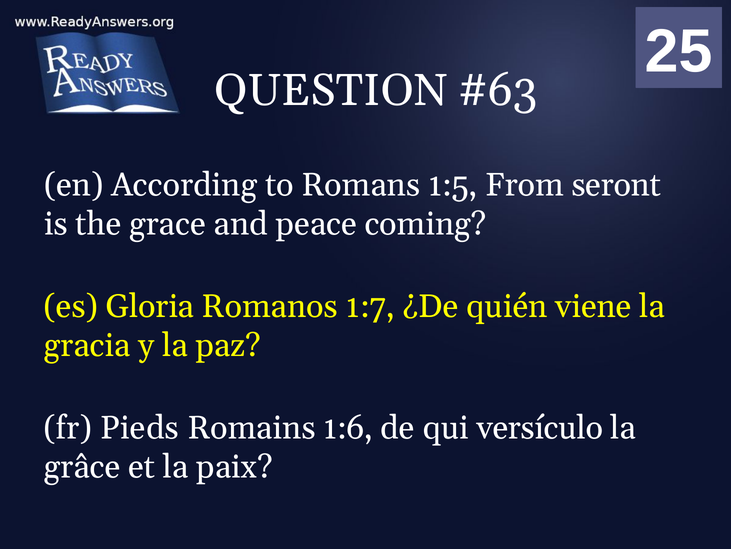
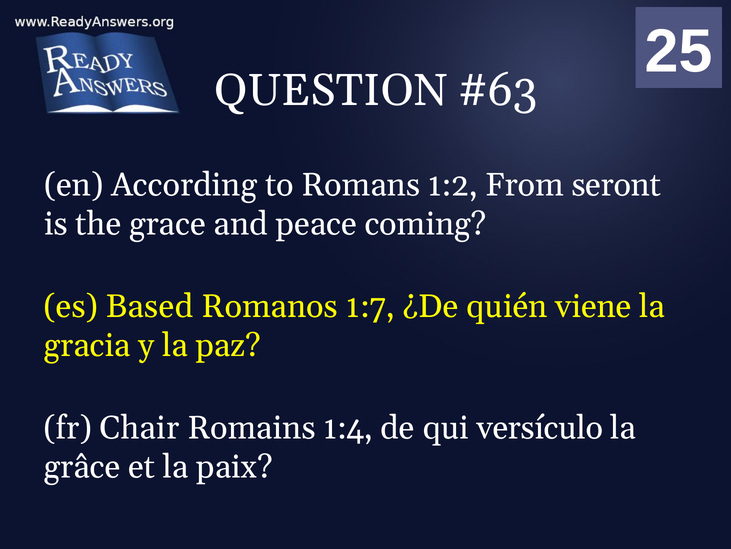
1:5: 1:5 -> 1:2
Gloria: Gloria -> Based
Pieds: Pieds -> Chair
1:6: 1:6 -> 1:4
